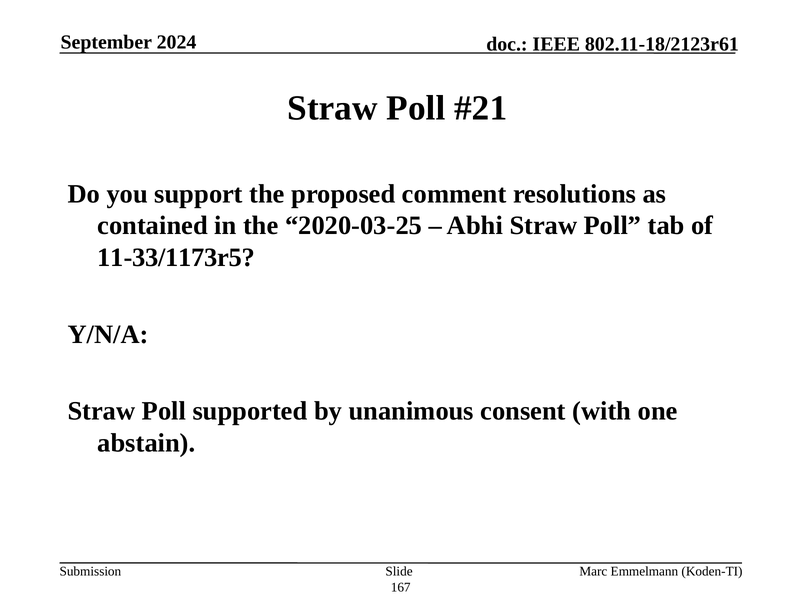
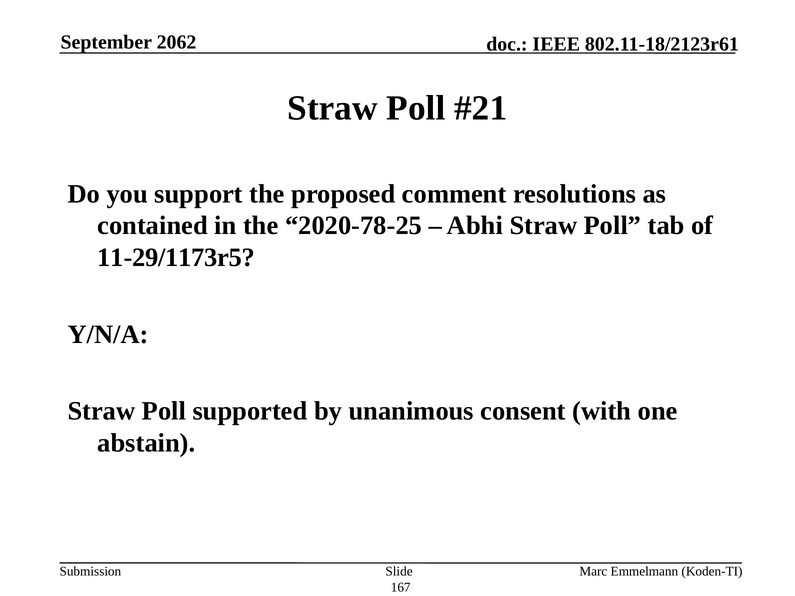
2024: 2024 -> 2062
2020-03-25: 2020-03-25 -> 2020-78-25
11-33/1173r5: 11-33/1173r5 -> 11-29/1173r5
